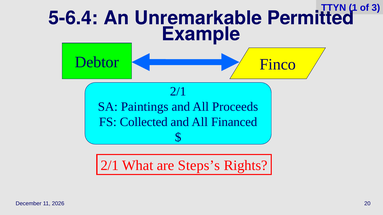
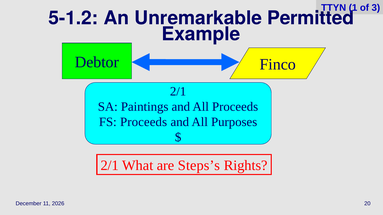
5‑6.4: 5‑6.4 -> 5‑1.2
FS Collected: Collected -> Proceeds
Financed: Financed -> Purposes
